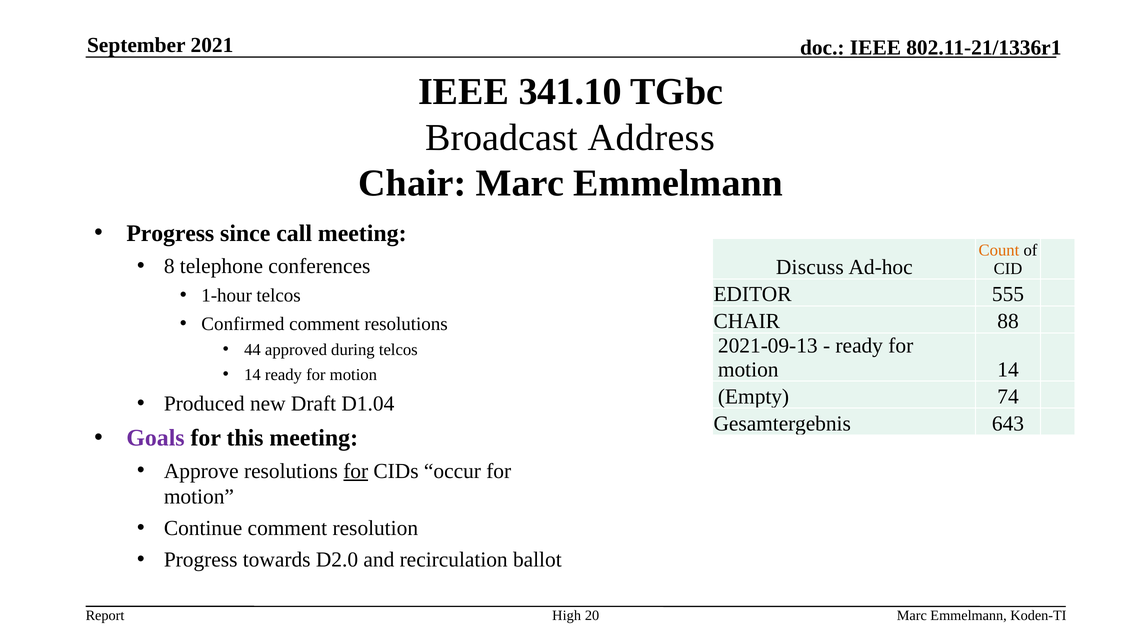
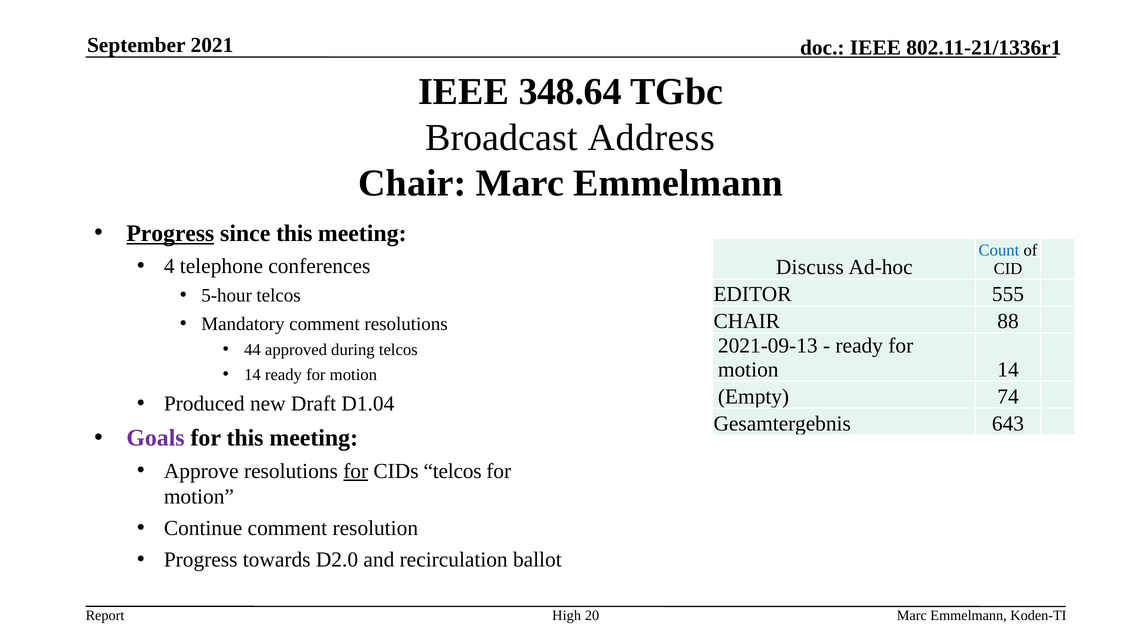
341.10: 341.10 -> 348.64
Progress at (170, 234) underline: none -> present
since call: call -> this
Count colour: orange -> blue
8: 8 -> 4
1-hour: 1-hour -> 5-hour
Confirmed: Confirmed -> Mandatory
CIDs occur: occur -> telcos
